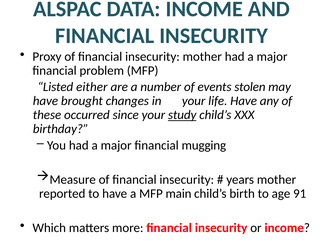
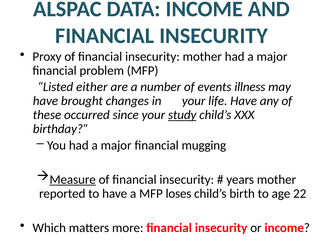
stolen: stolen -> illness
Measure underline: none -> present
main: main -> loses
91: 91 -> 22
